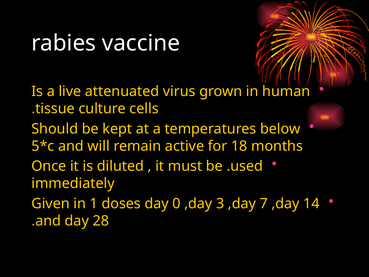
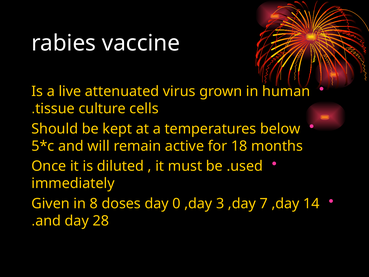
1: 1 -> 8
